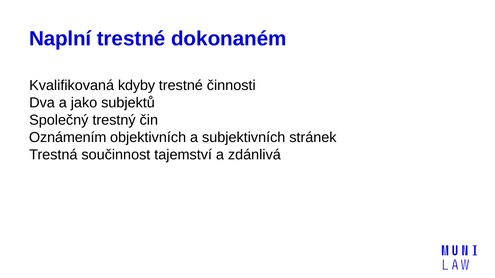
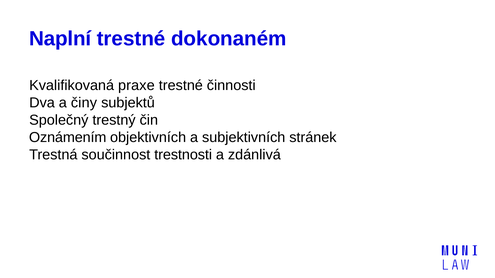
kdyby: kdyby -> praxe
jako: jako -> činy
tajemství: tajemství -> trestnosti
